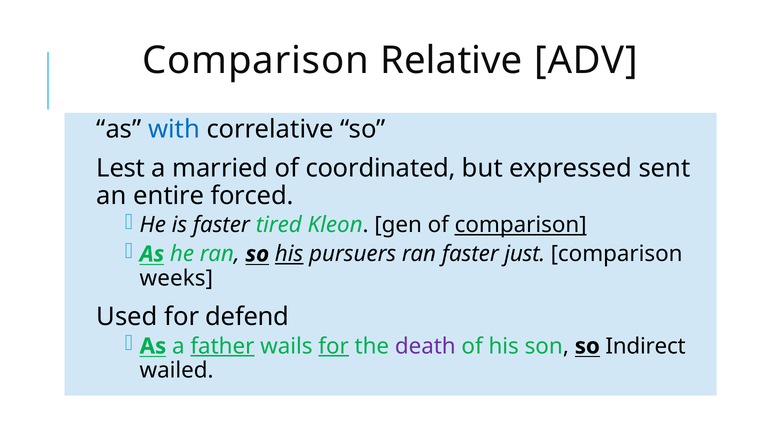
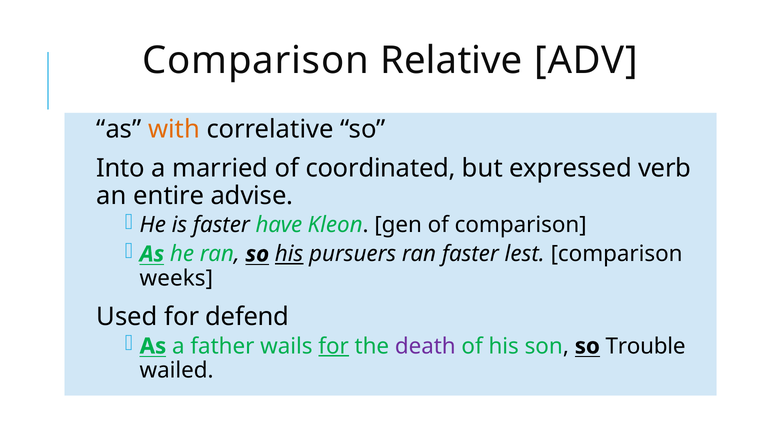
with colour: blue -> orange
Lest: Lest -> Into
sent: sent -> verb
forced: forced -> advise
tired: tired -> have
comparison at (521, 225) underline: present -> none
just: just -> lest
father underline: present -> none
Indirect: Indirect -> Trouble
